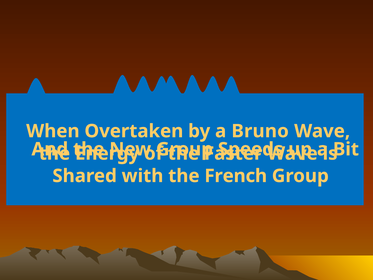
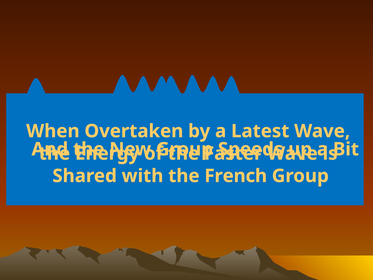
Bruno: Bruno -> Latest
